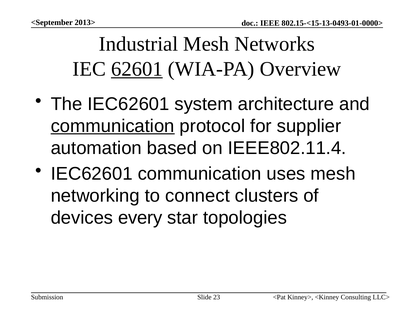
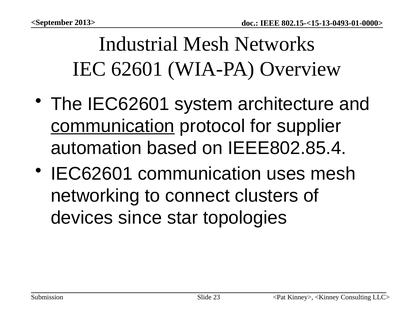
62601 underline: present -> none
IEEE802.11.4: IEEE802.11.4 -> IEEE802.85.4
every: every -> since
